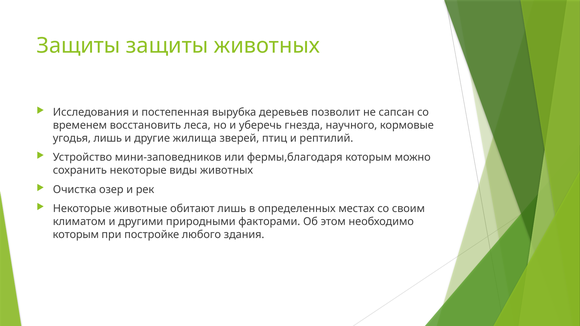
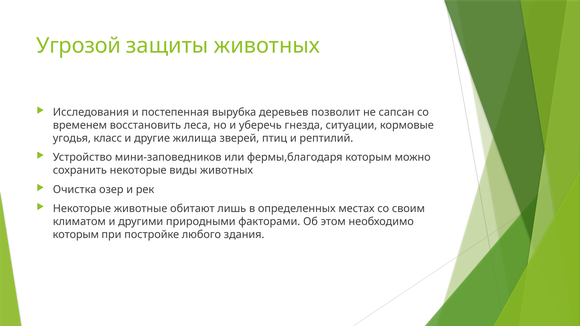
Защиты at (79, 46): Защиты -> Угрозой
научного: научного -> ситуации
угодья лишь: лишь -> класс
